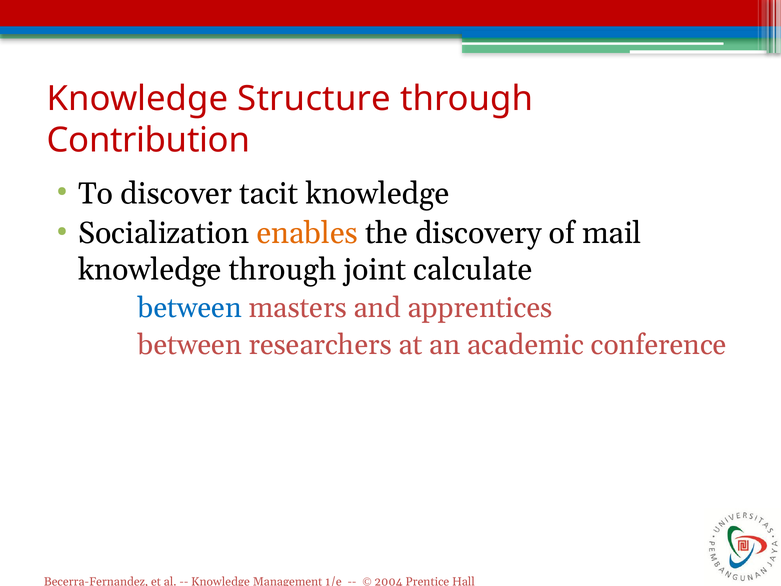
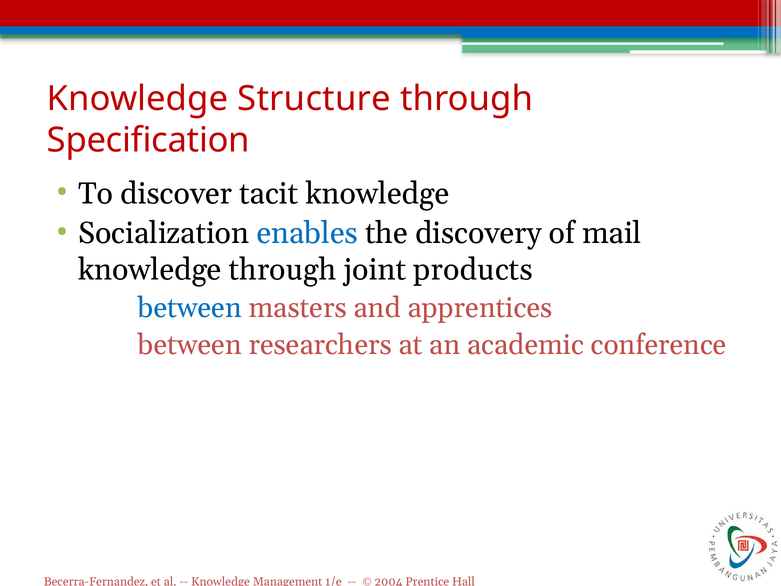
Contribution: Contribution -> Specification
enables colour: orange -> blue
calculate: calculate -> products
